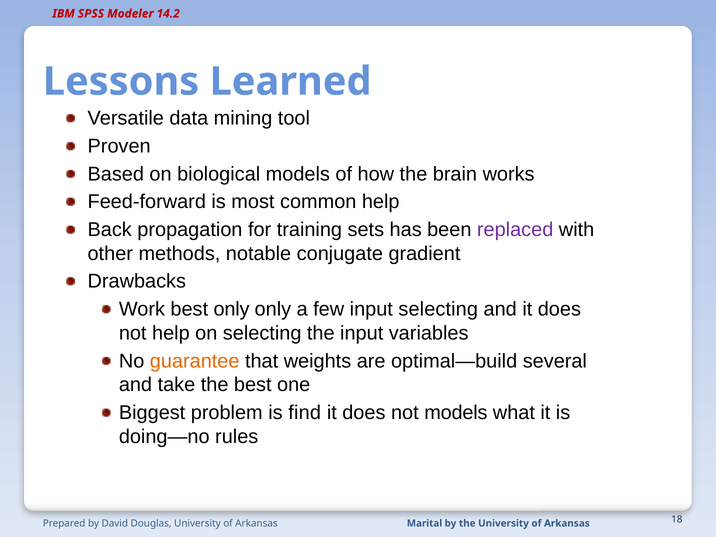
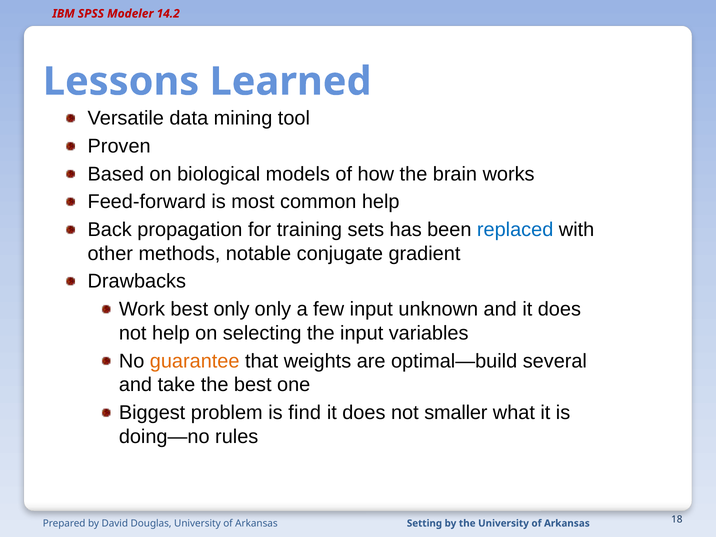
replaced colour: purple -> blue
input selecting: selecting -> unknown
not models: models -> smaller
Marital: Marital -> Setting
